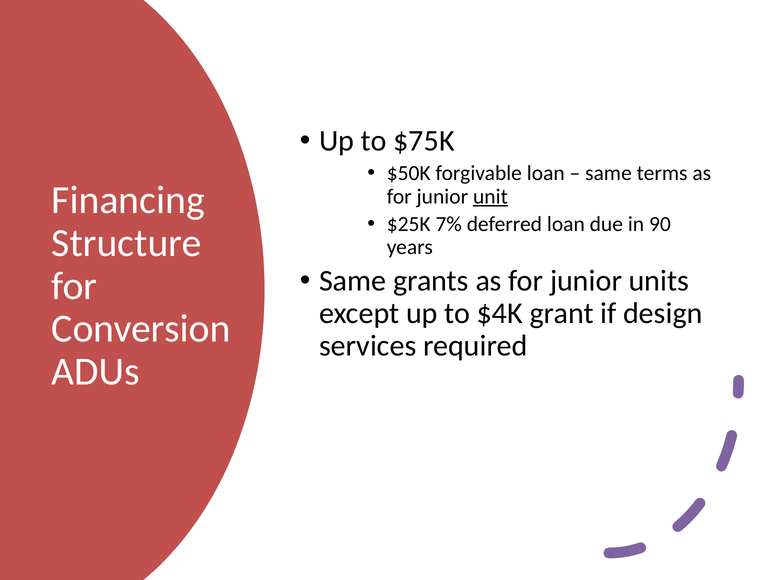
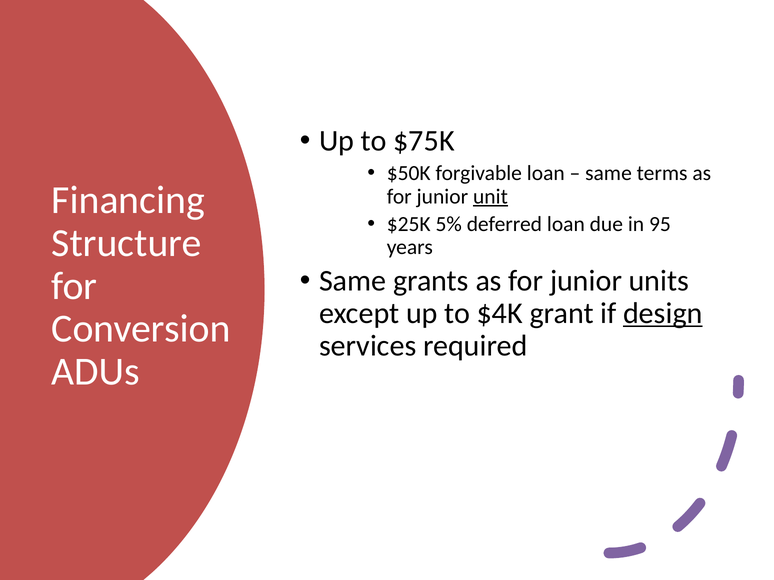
7%: 7% -> 5%
90: 90 -> 95
design underline: none -> present
